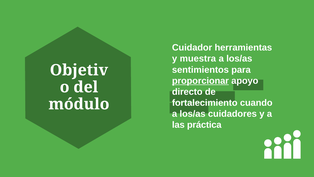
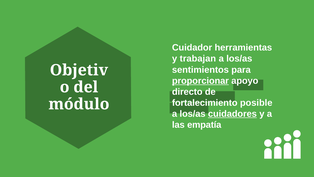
muestra: muestra -> trabajan
cuando: cuando -> posible
cuidadores underline: none -> present
práctica: práctica -> empatía
